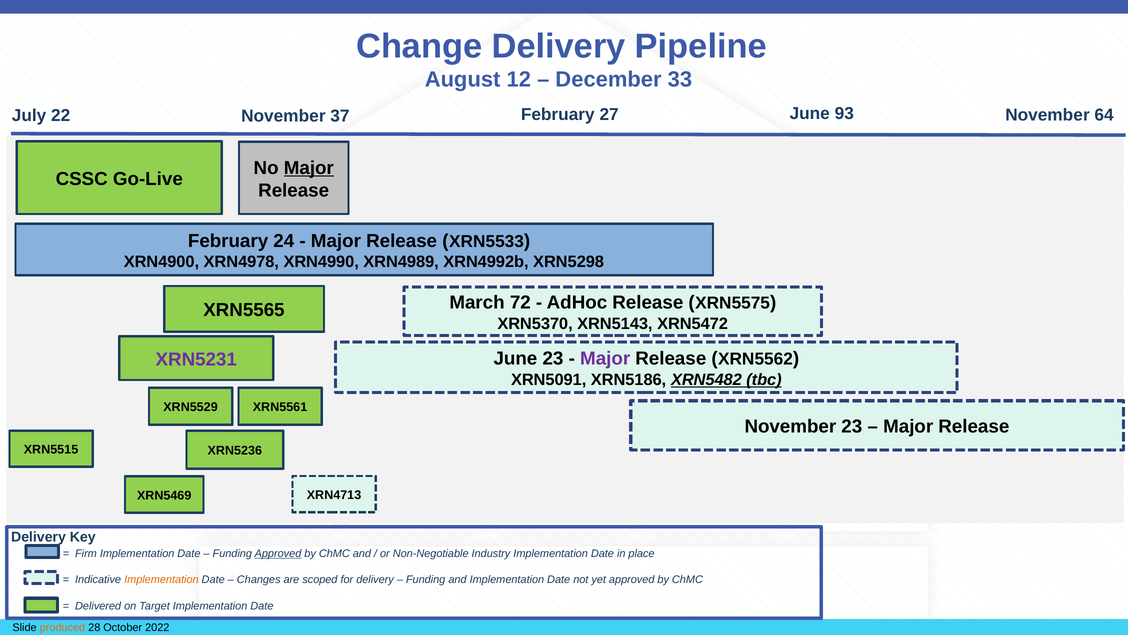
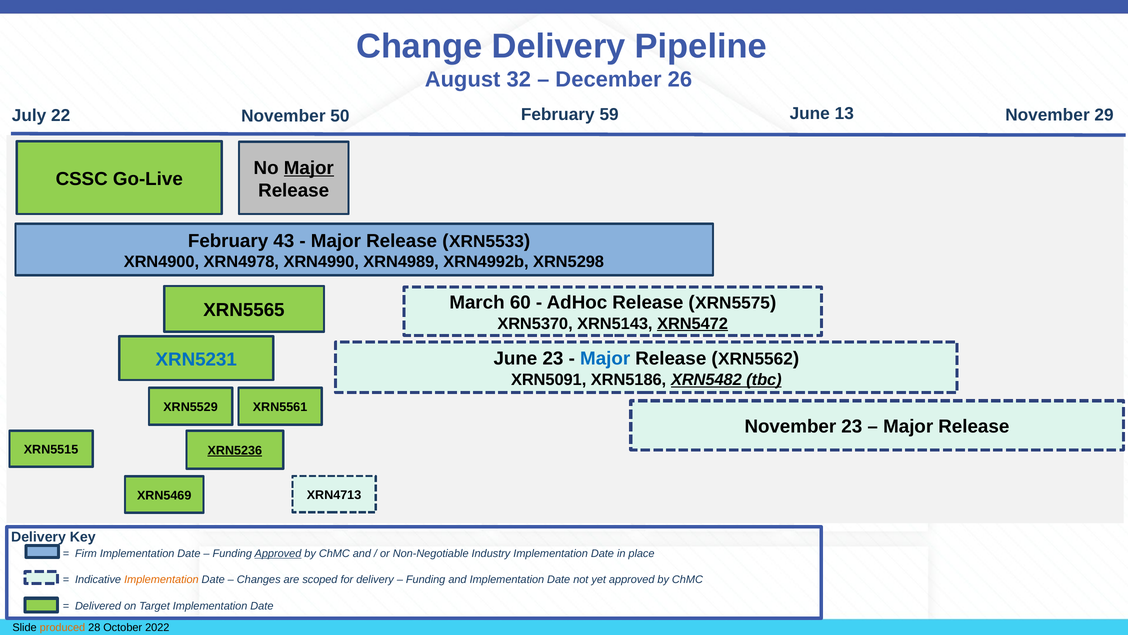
12: 12 -> 32
33: 33 -> 26
27: 27 -> 59
37: 37 -> 50
93: 93 -> 13
64: 64 -> 29
24: 24 -> 43
72: 72 -> 60
XRN5472 underline: none -> present
Major at (605, 358) colour: purple -> blue
XRN5231 colour: purple -> blue
XRN5236 underline: none -> present
